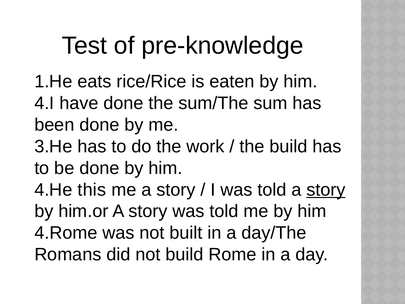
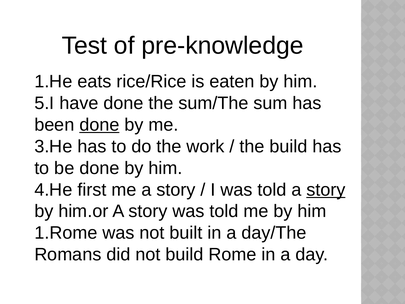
4.I: 4.I -> 5.I
done at (99, 125) underline: none -> present
this: this -> first
4.Rome: 4.Rome -> 1.Rome
